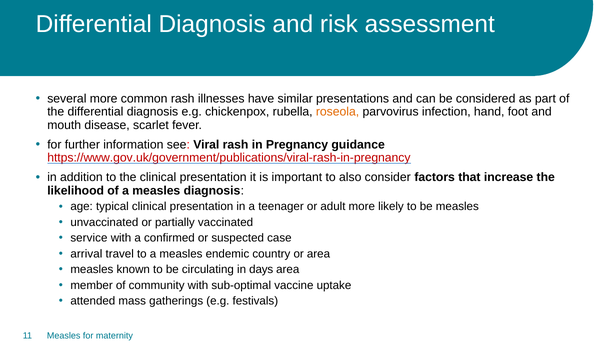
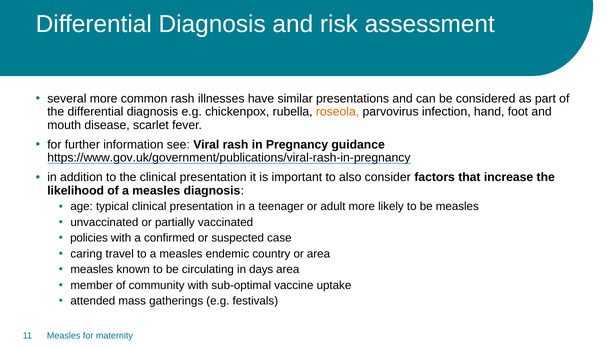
https://www.gov.uk/government/publications/viral-rash-in-pregnancy colour: red -> black
service: service -> policies
arrival: arrival -> caring
